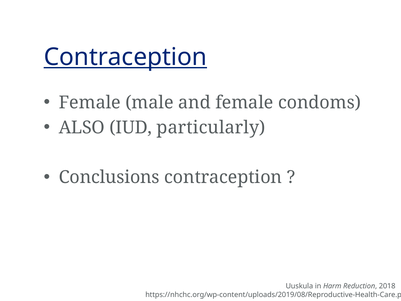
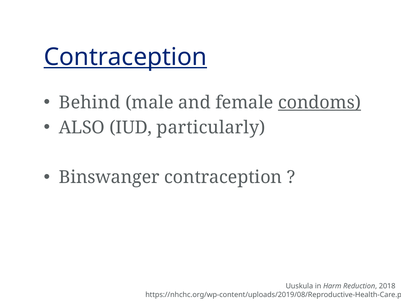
Female at (90, 102): Female -> Behind
condoms underline: none -> present
Conclusions: Conclusions -> Binswanger
